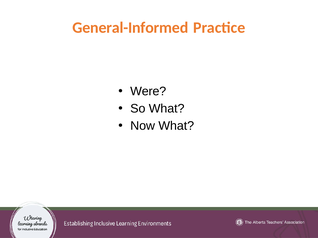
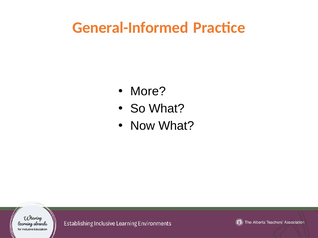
Were: Were -> More
